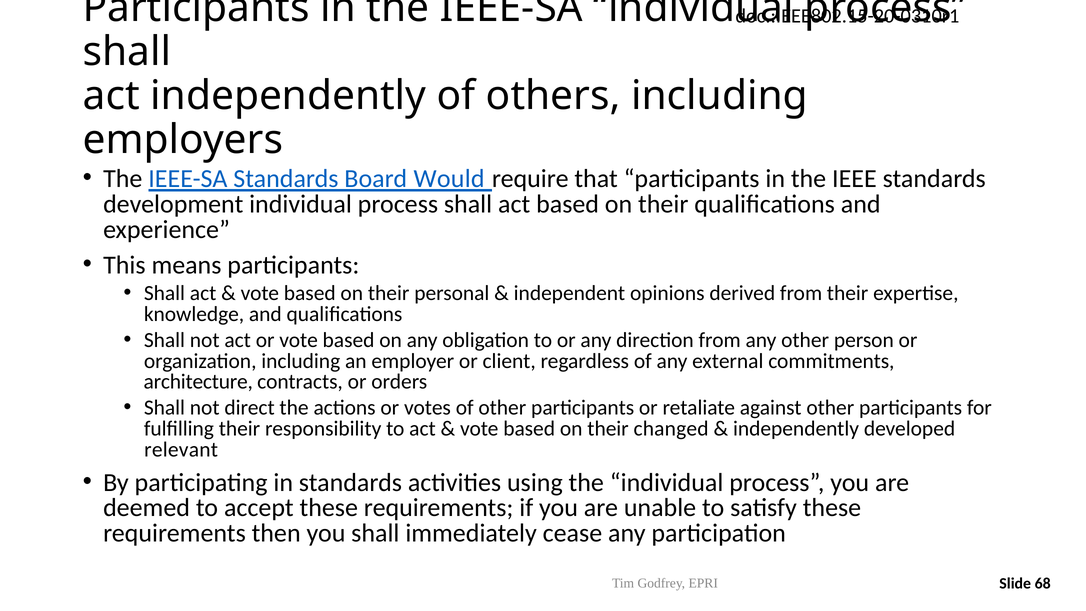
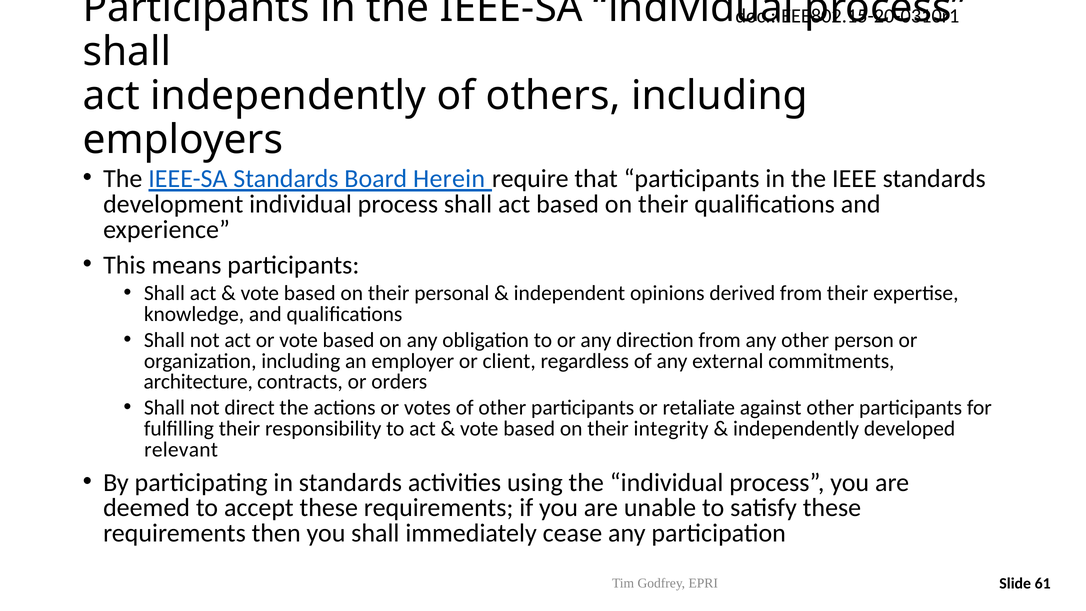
Would: Would -> Herein
changed: changed -> integrity
68: 68 -> 61
